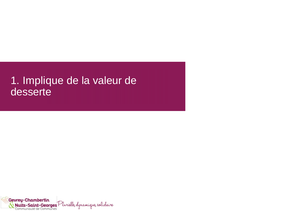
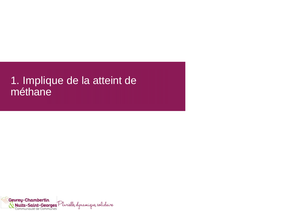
valeur: valeur -> atteint
desserte: desserte -> méthane
